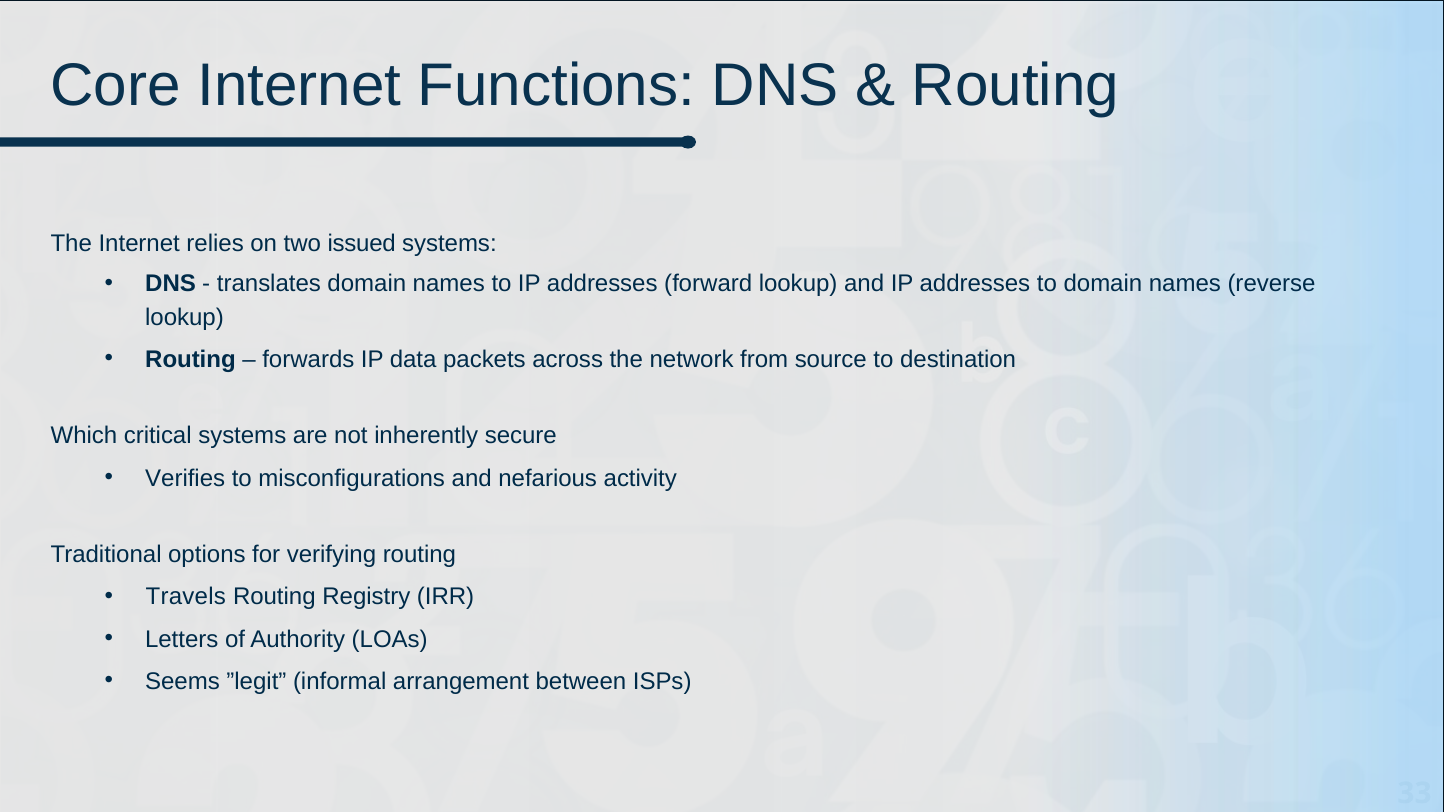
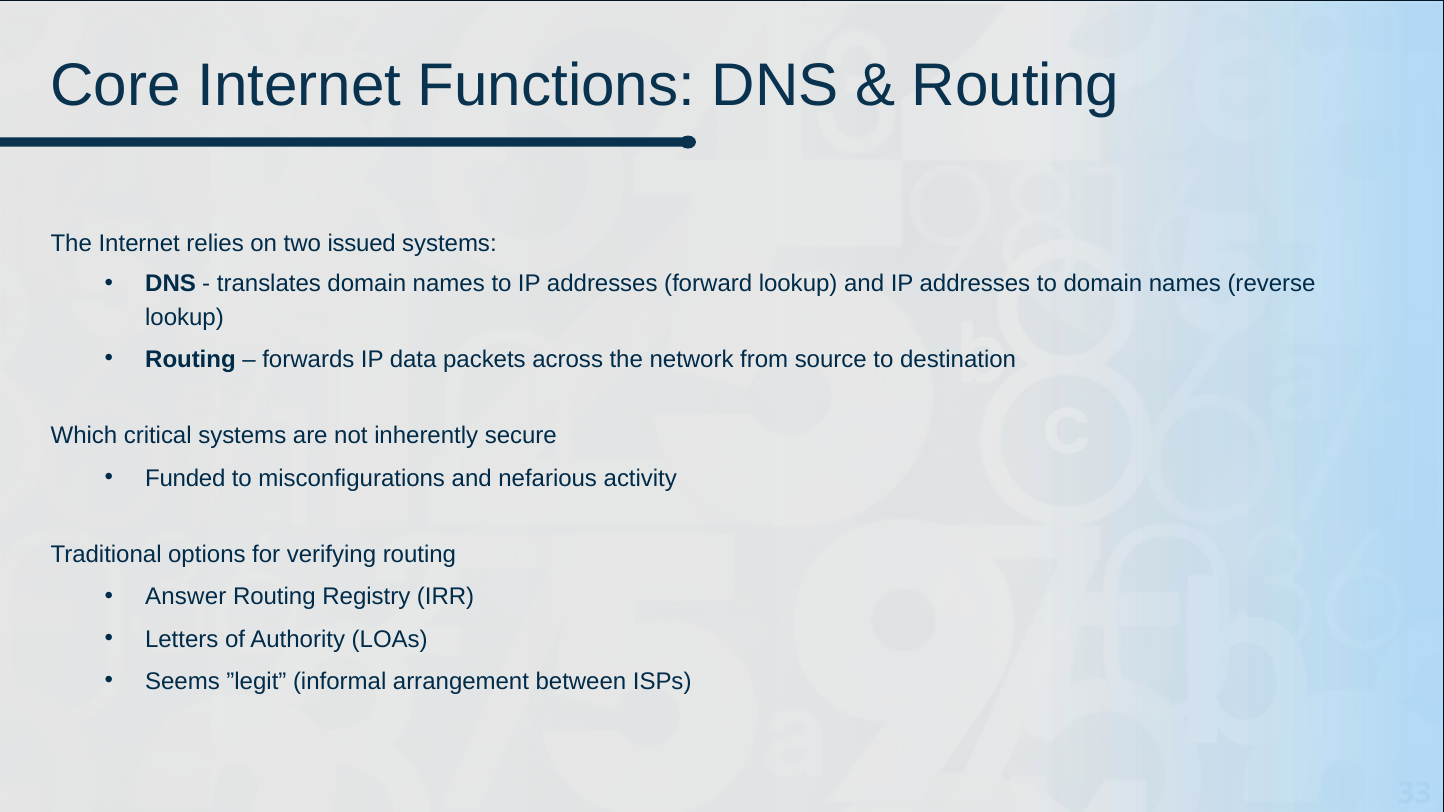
Verifies: Verifies -> Funded
Travels: Travels -> Answer
